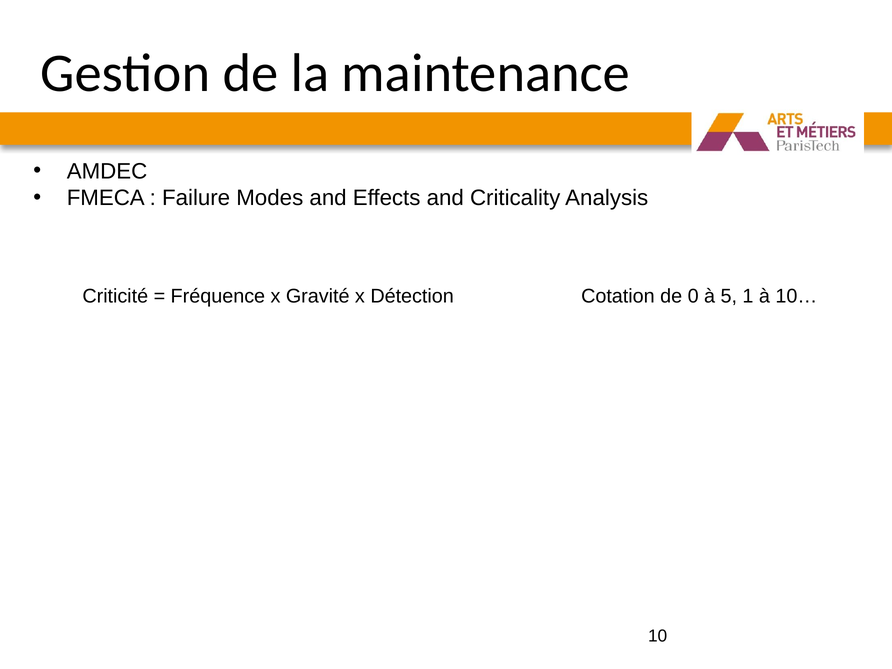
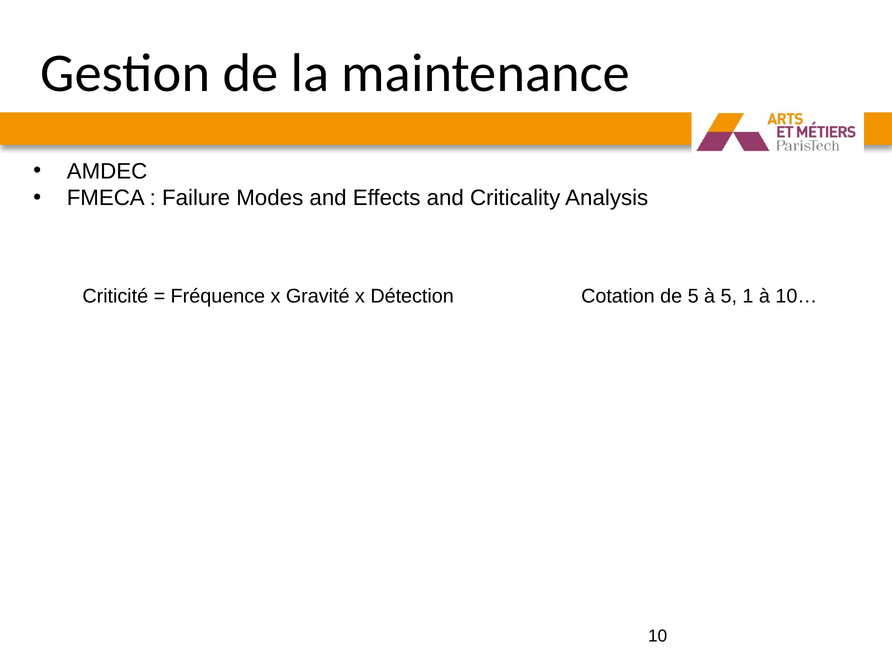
de 0: 0 -> 5
